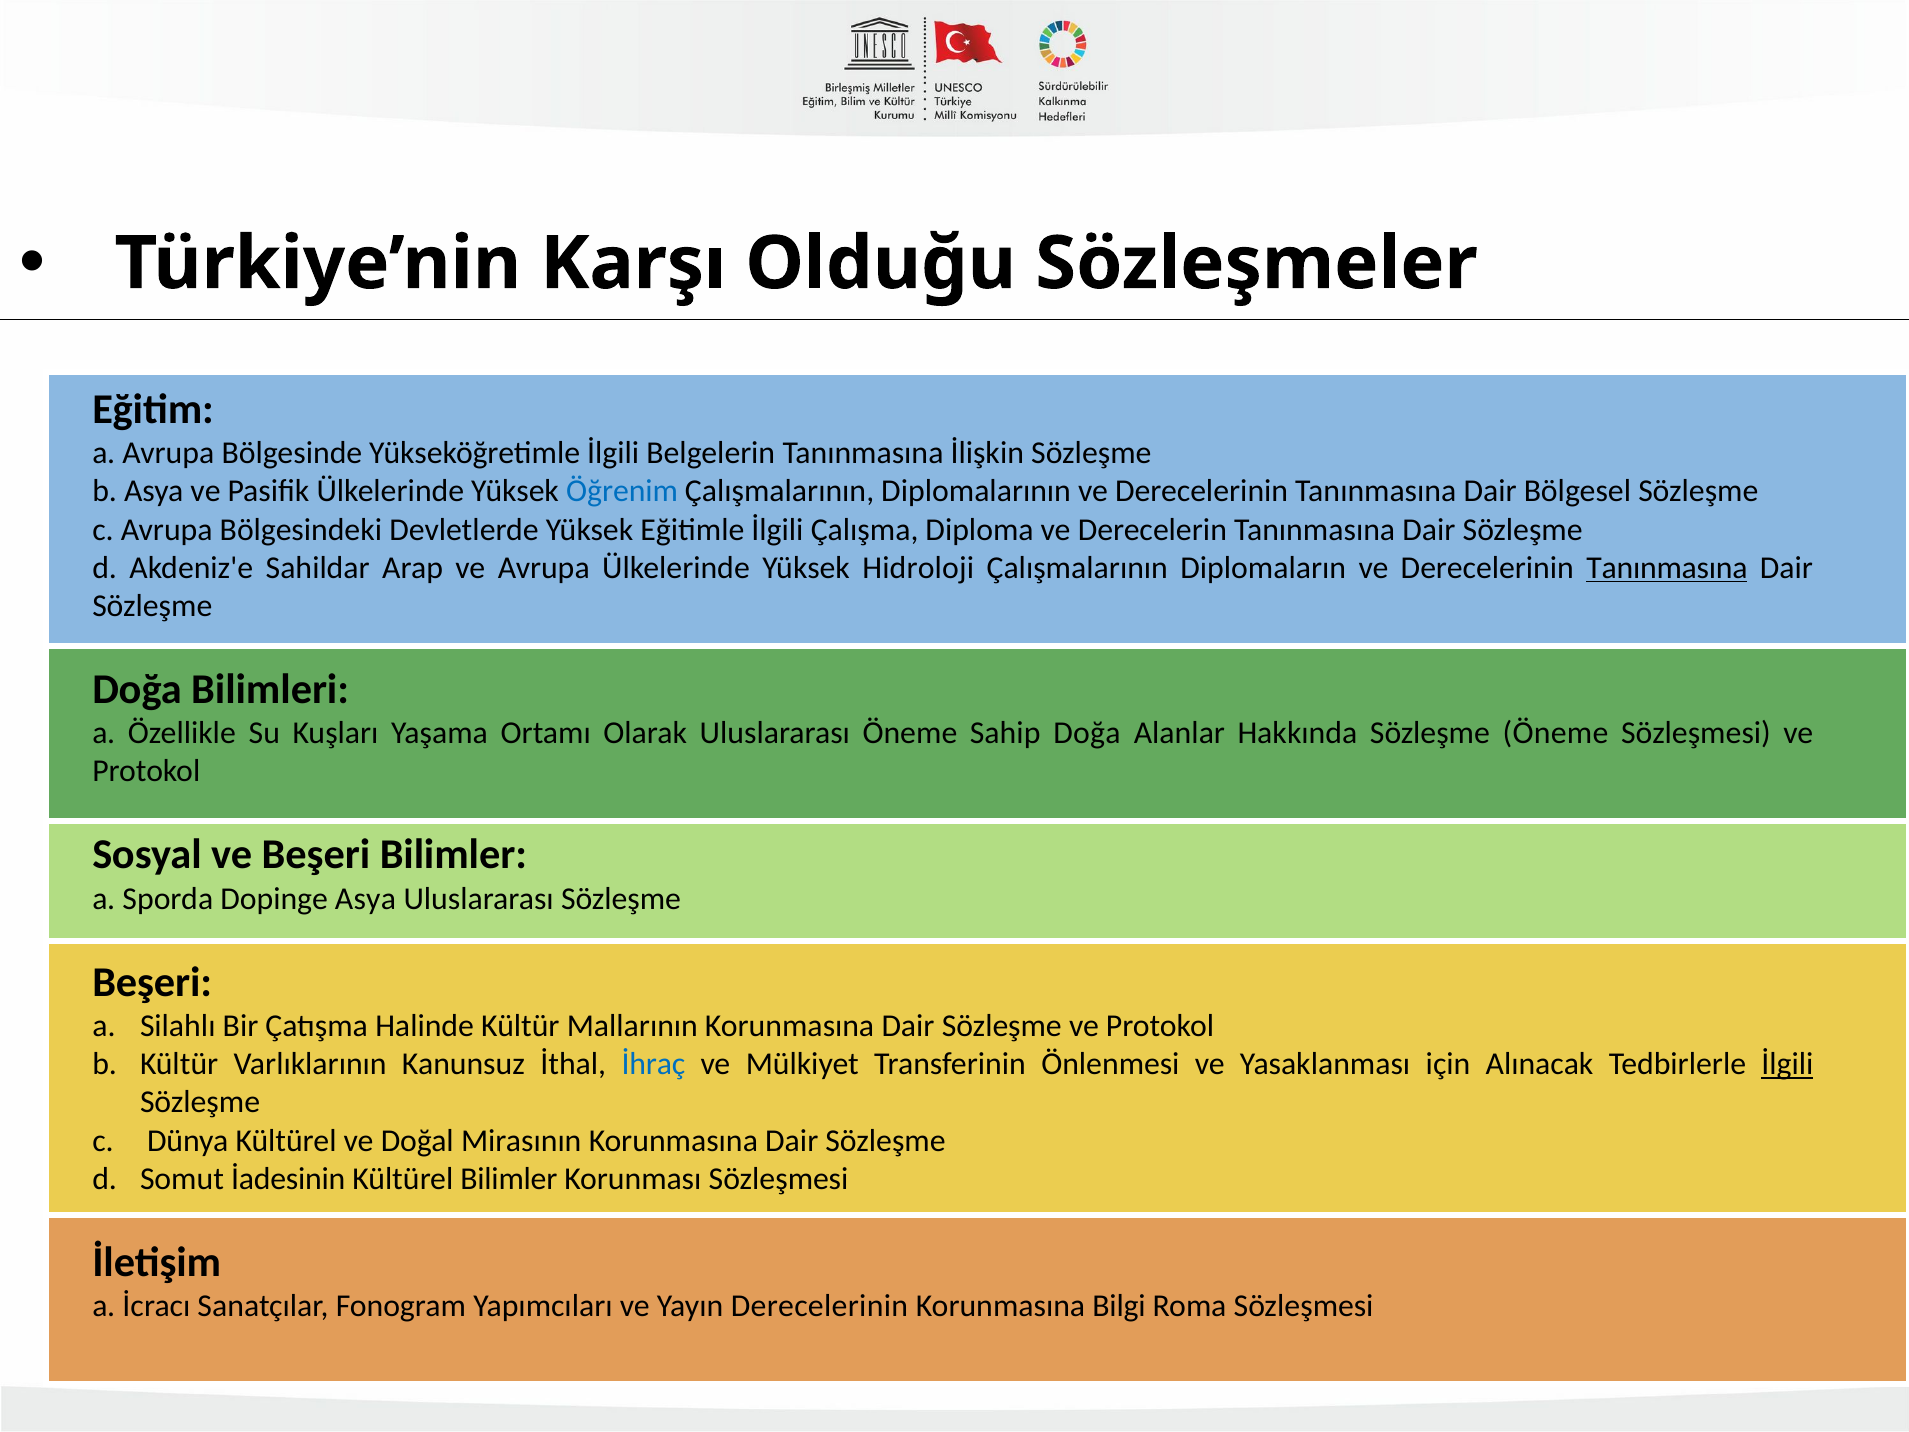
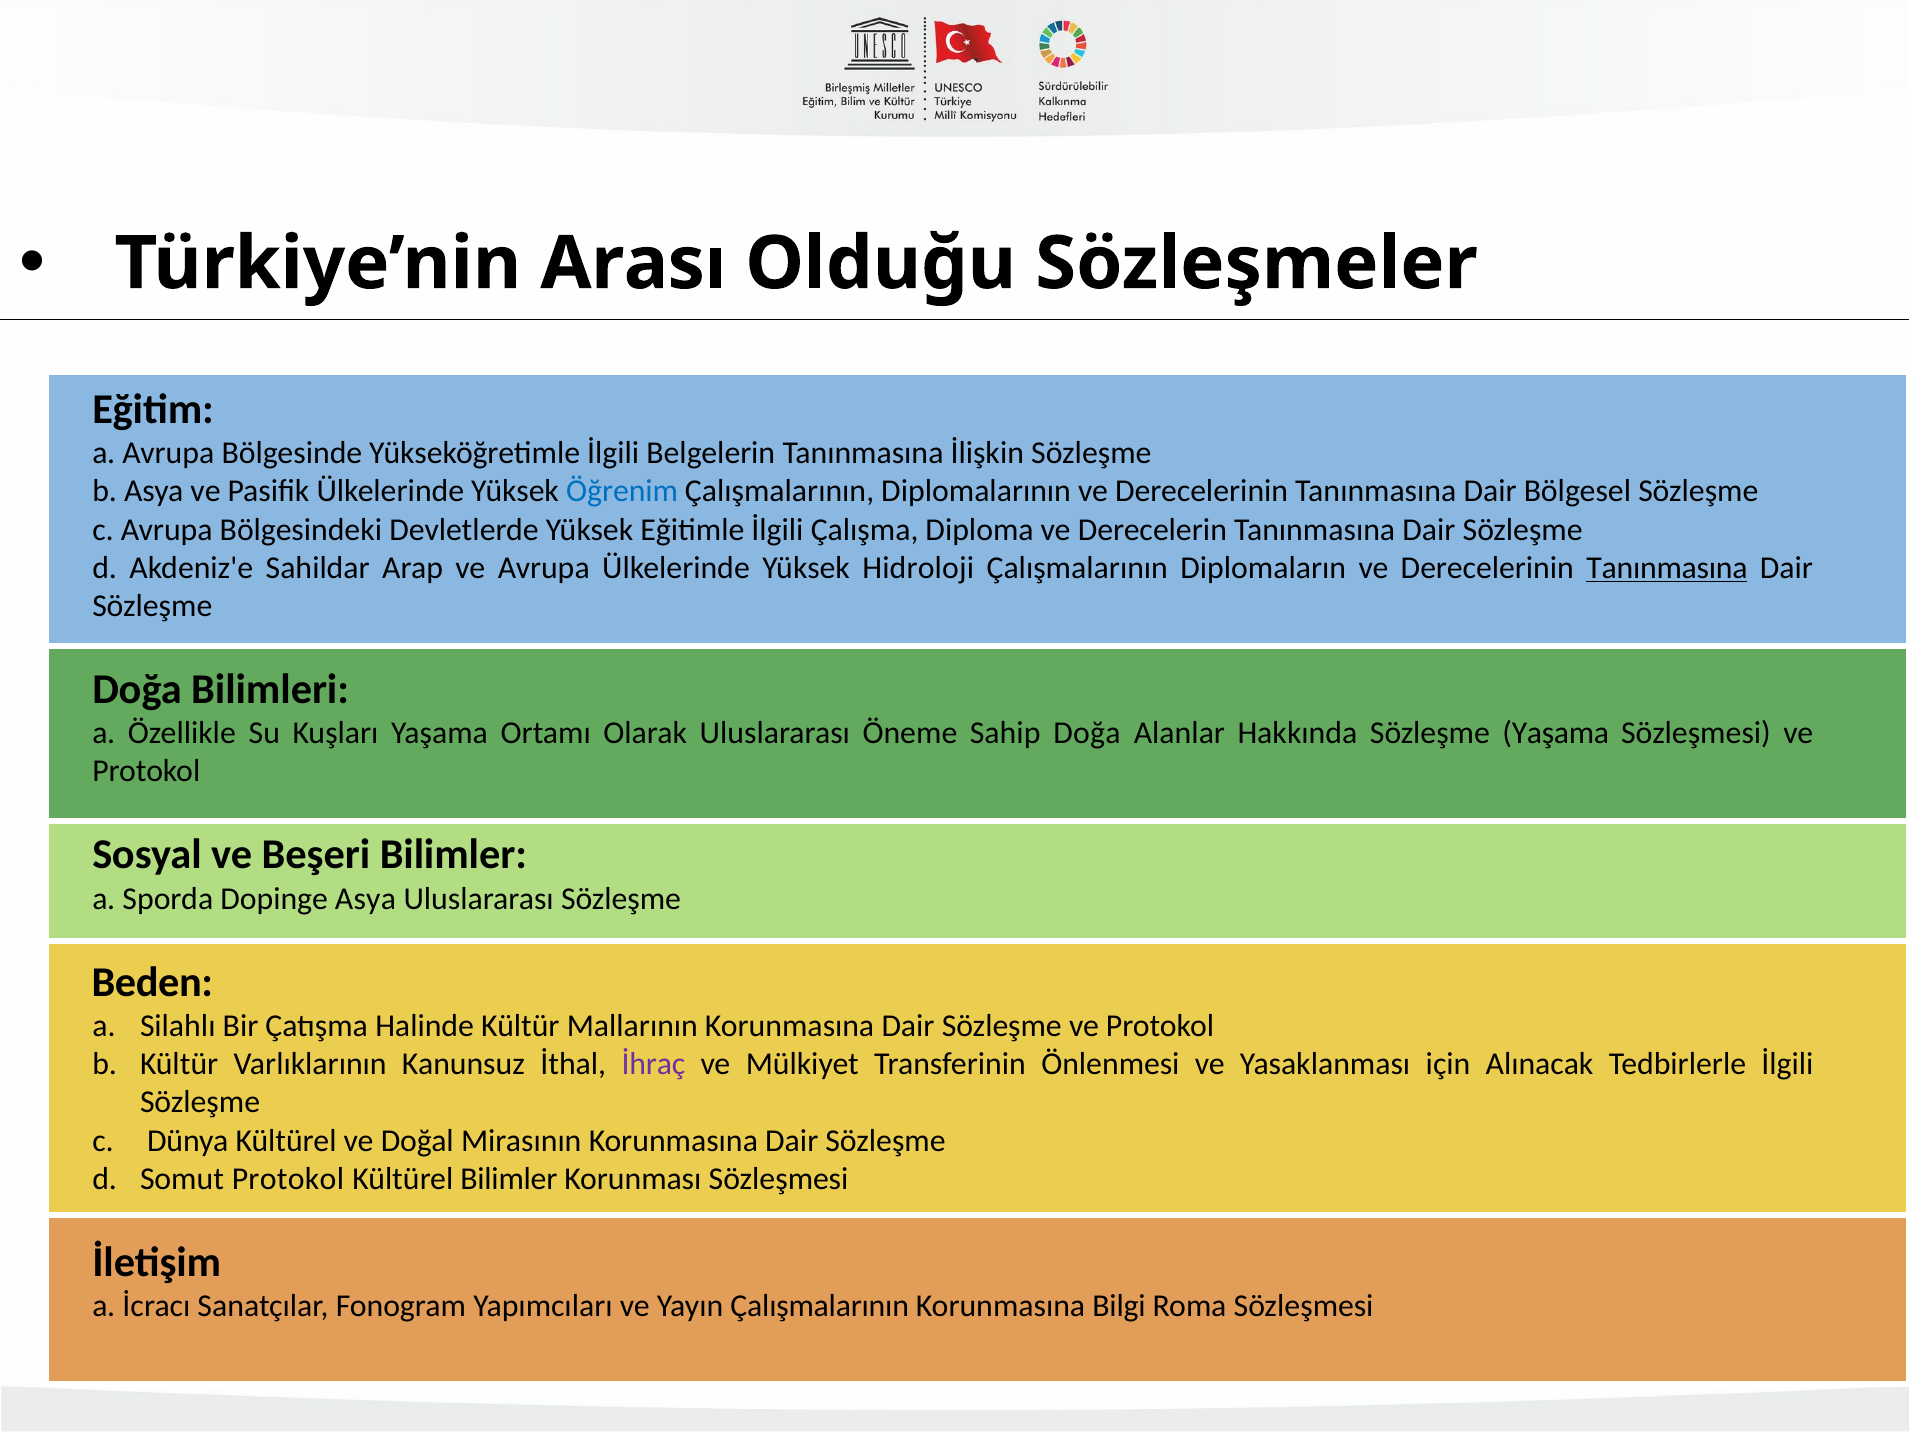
Karşı: Karşı -> Arası
Sözleşme Öneme: Öneme -> Yaşama
Beşeri at (152, 982): Beşeri -> Beden
İhraç colour: blue -> purple
İlgili at (1787, 1064) underline: present -> none
Somut İadesinin: İadesinin -> Protokol
Yayın Derecelerinin: Derecelerinin -> Çalışmalarının
